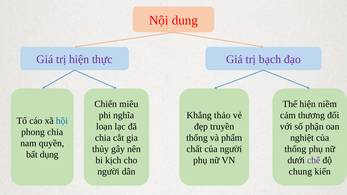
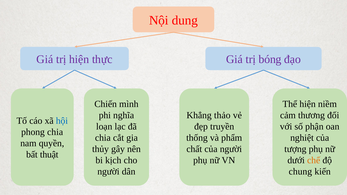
bạch: bạch -> bóng
miêu: miêu -> mình
thống at (295, 149): thống -> tượng
dụng: dụng -> thuật
chế colour: purple -> orange
